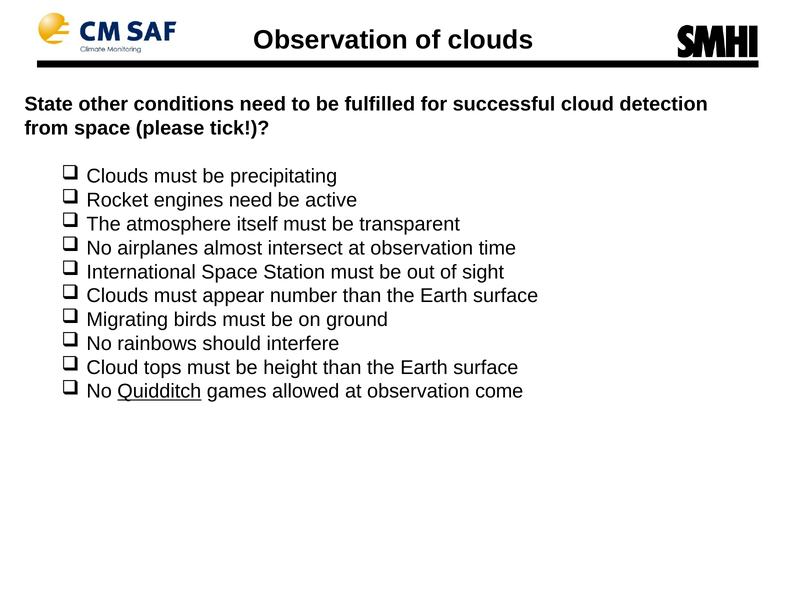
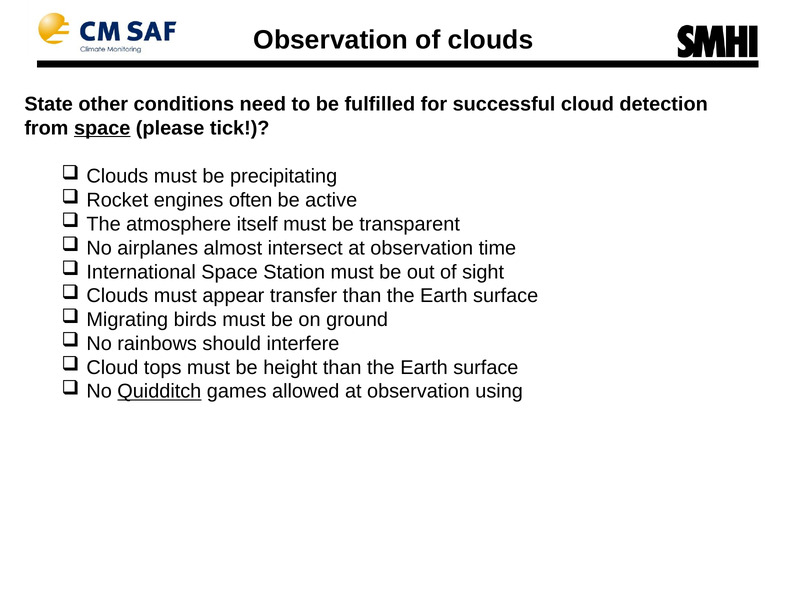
space at (102, 128) underline: none -> present
engines need: need -> often
number: number -> transfer
come: come -> using
